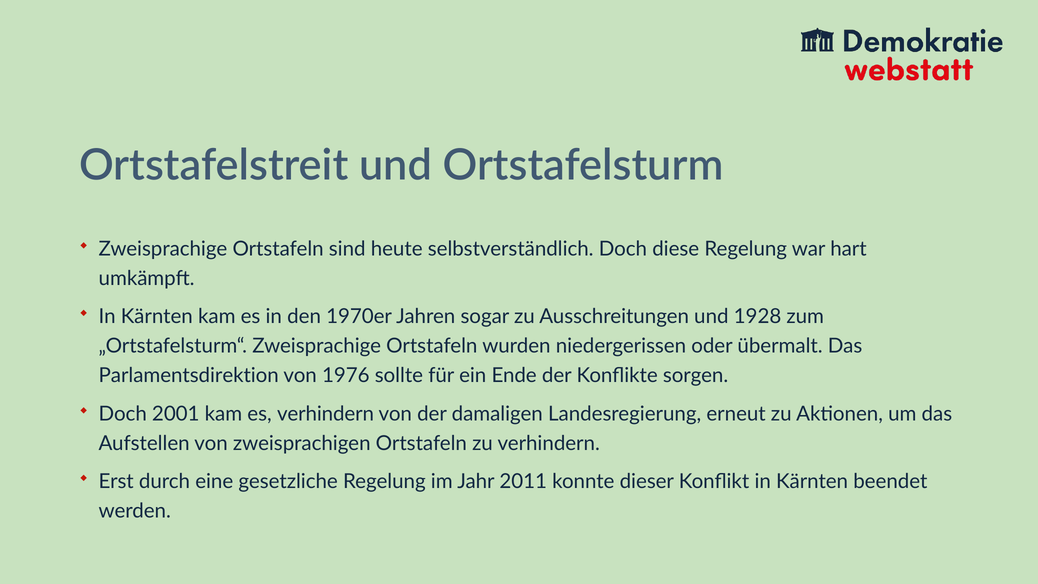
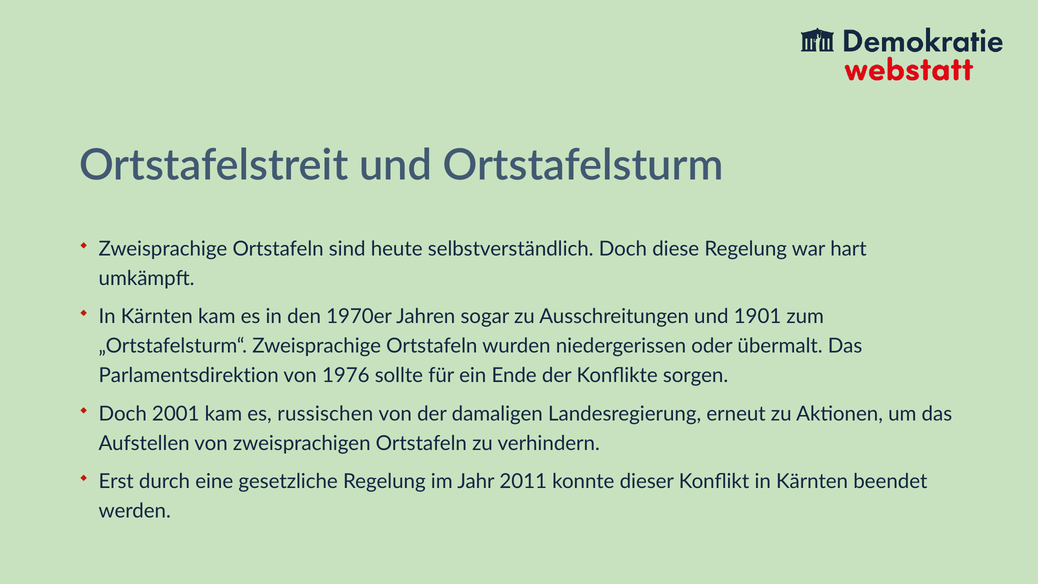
1928: 1928 -> 1901
es verhindern: verhindern -> russischen
